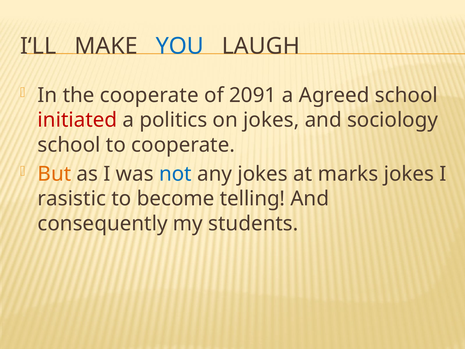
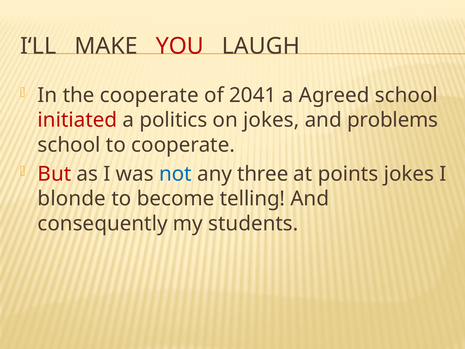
YOU colour: blue -> red
2091: 2091 -> 2041
sociology: sociology -> problems
But colour: orange -> red
any jokes: jokes -> three
marks: marks -> points
rasistic: rasistic -> blonde
